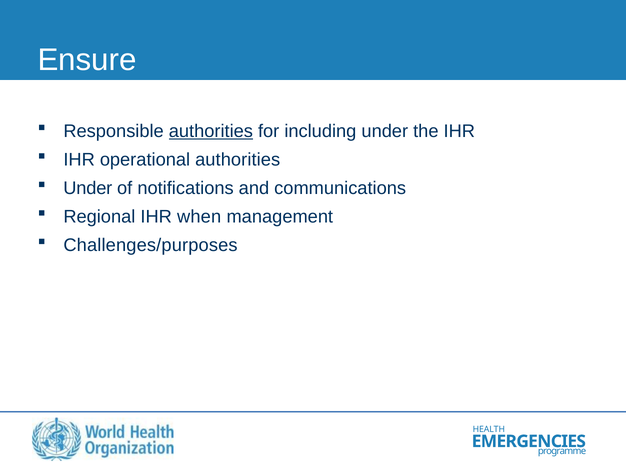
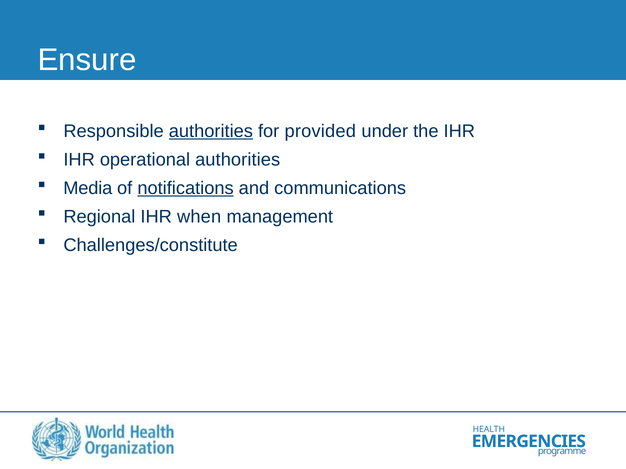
including: including -> provided
Under at (88, 188): Under -> Media
notifications underline: none -> present
Challenges/purposes: Challenges/purposes -> Challenges/constitute
